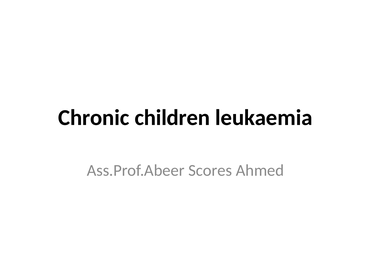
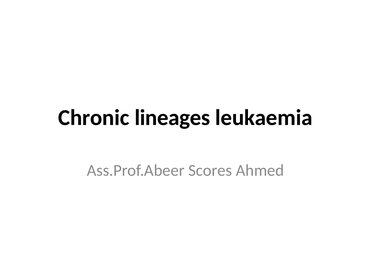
children: children -> lineages
